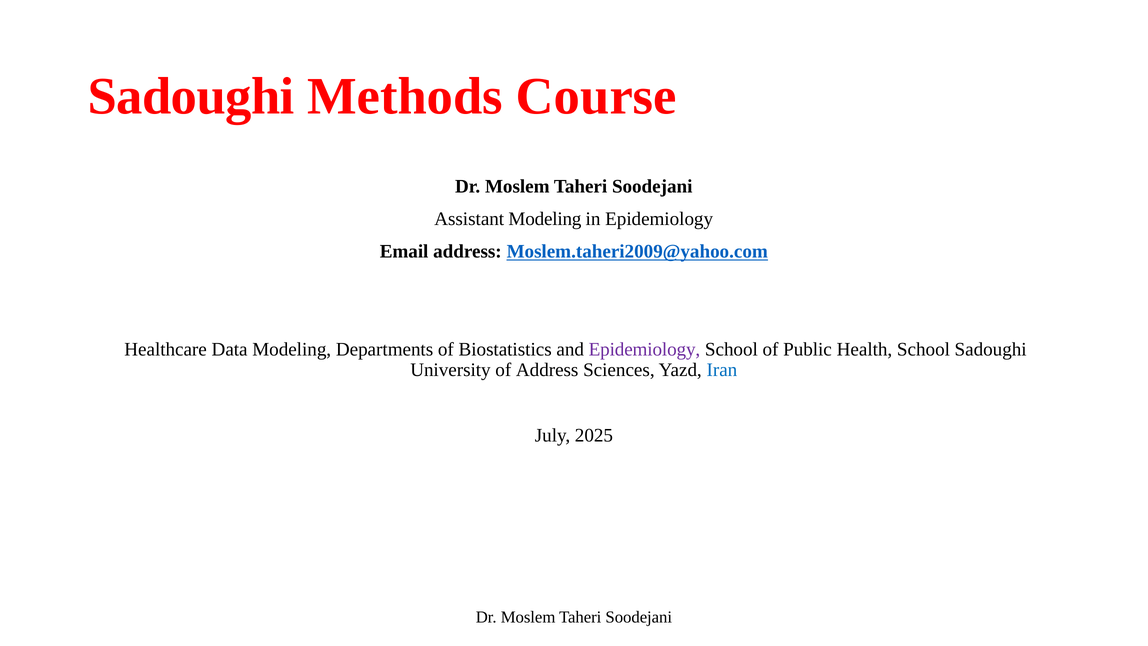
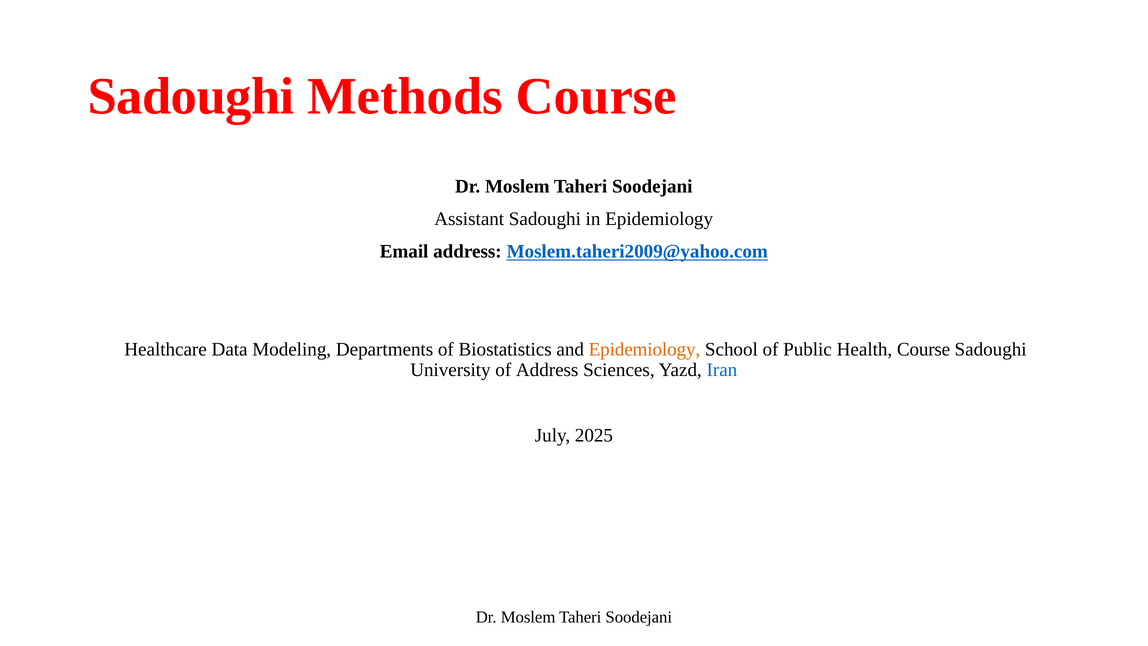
Assistant Modeling: Modeling -> Sadoughi
Epidemiology at (644, 349) colour: purple -> orange
Health School: School -> Course
